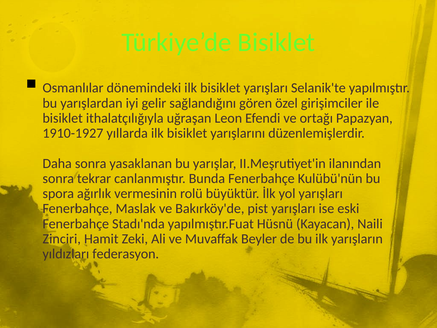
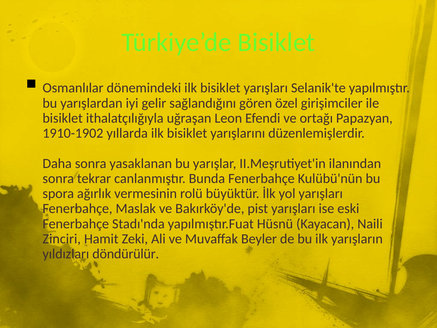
1910-1927: 1910-1927 -> 1910-1902
federasyon: federasyon -> döndürülür
